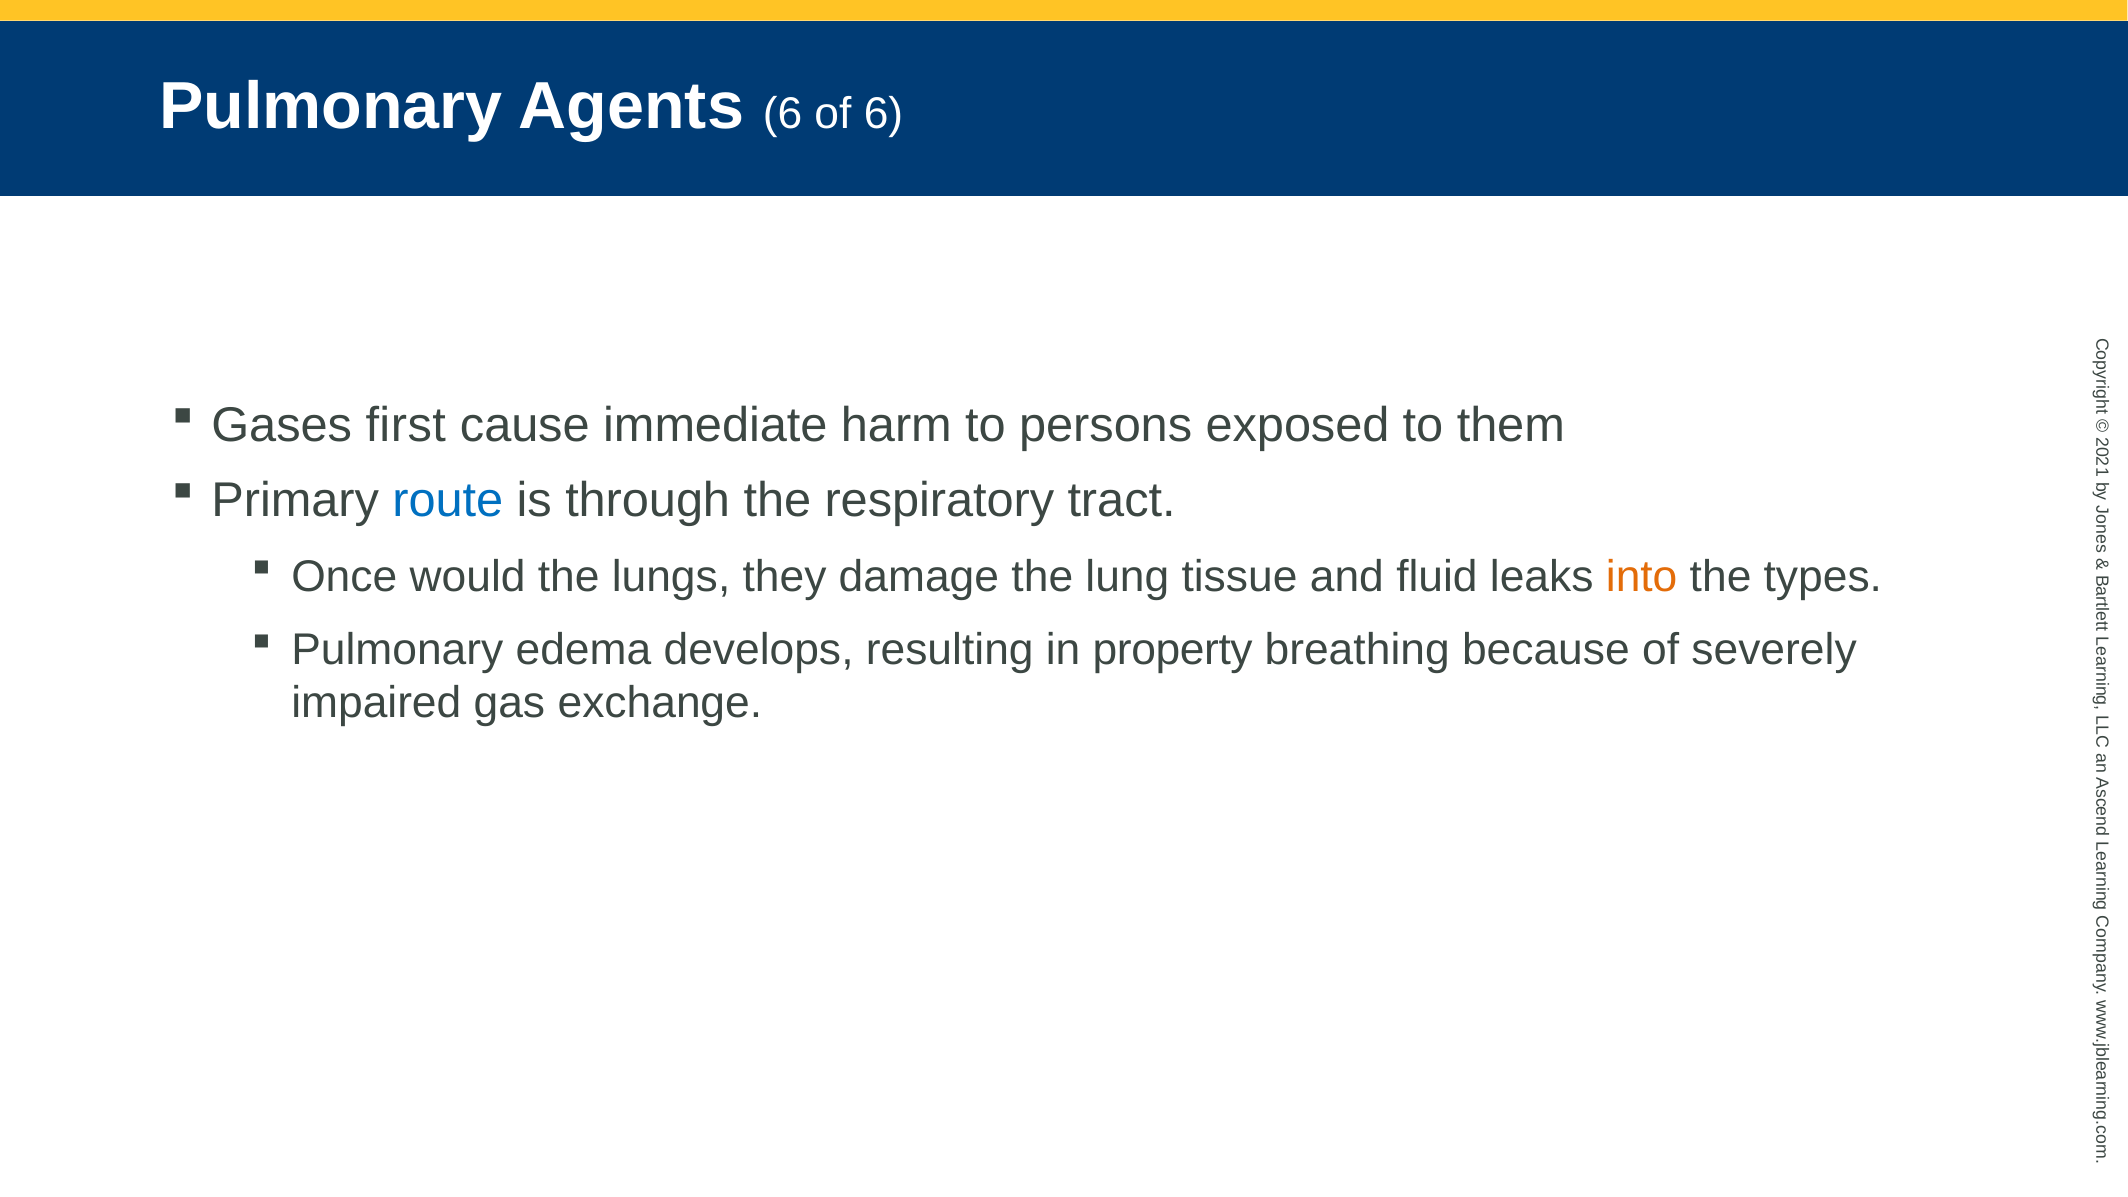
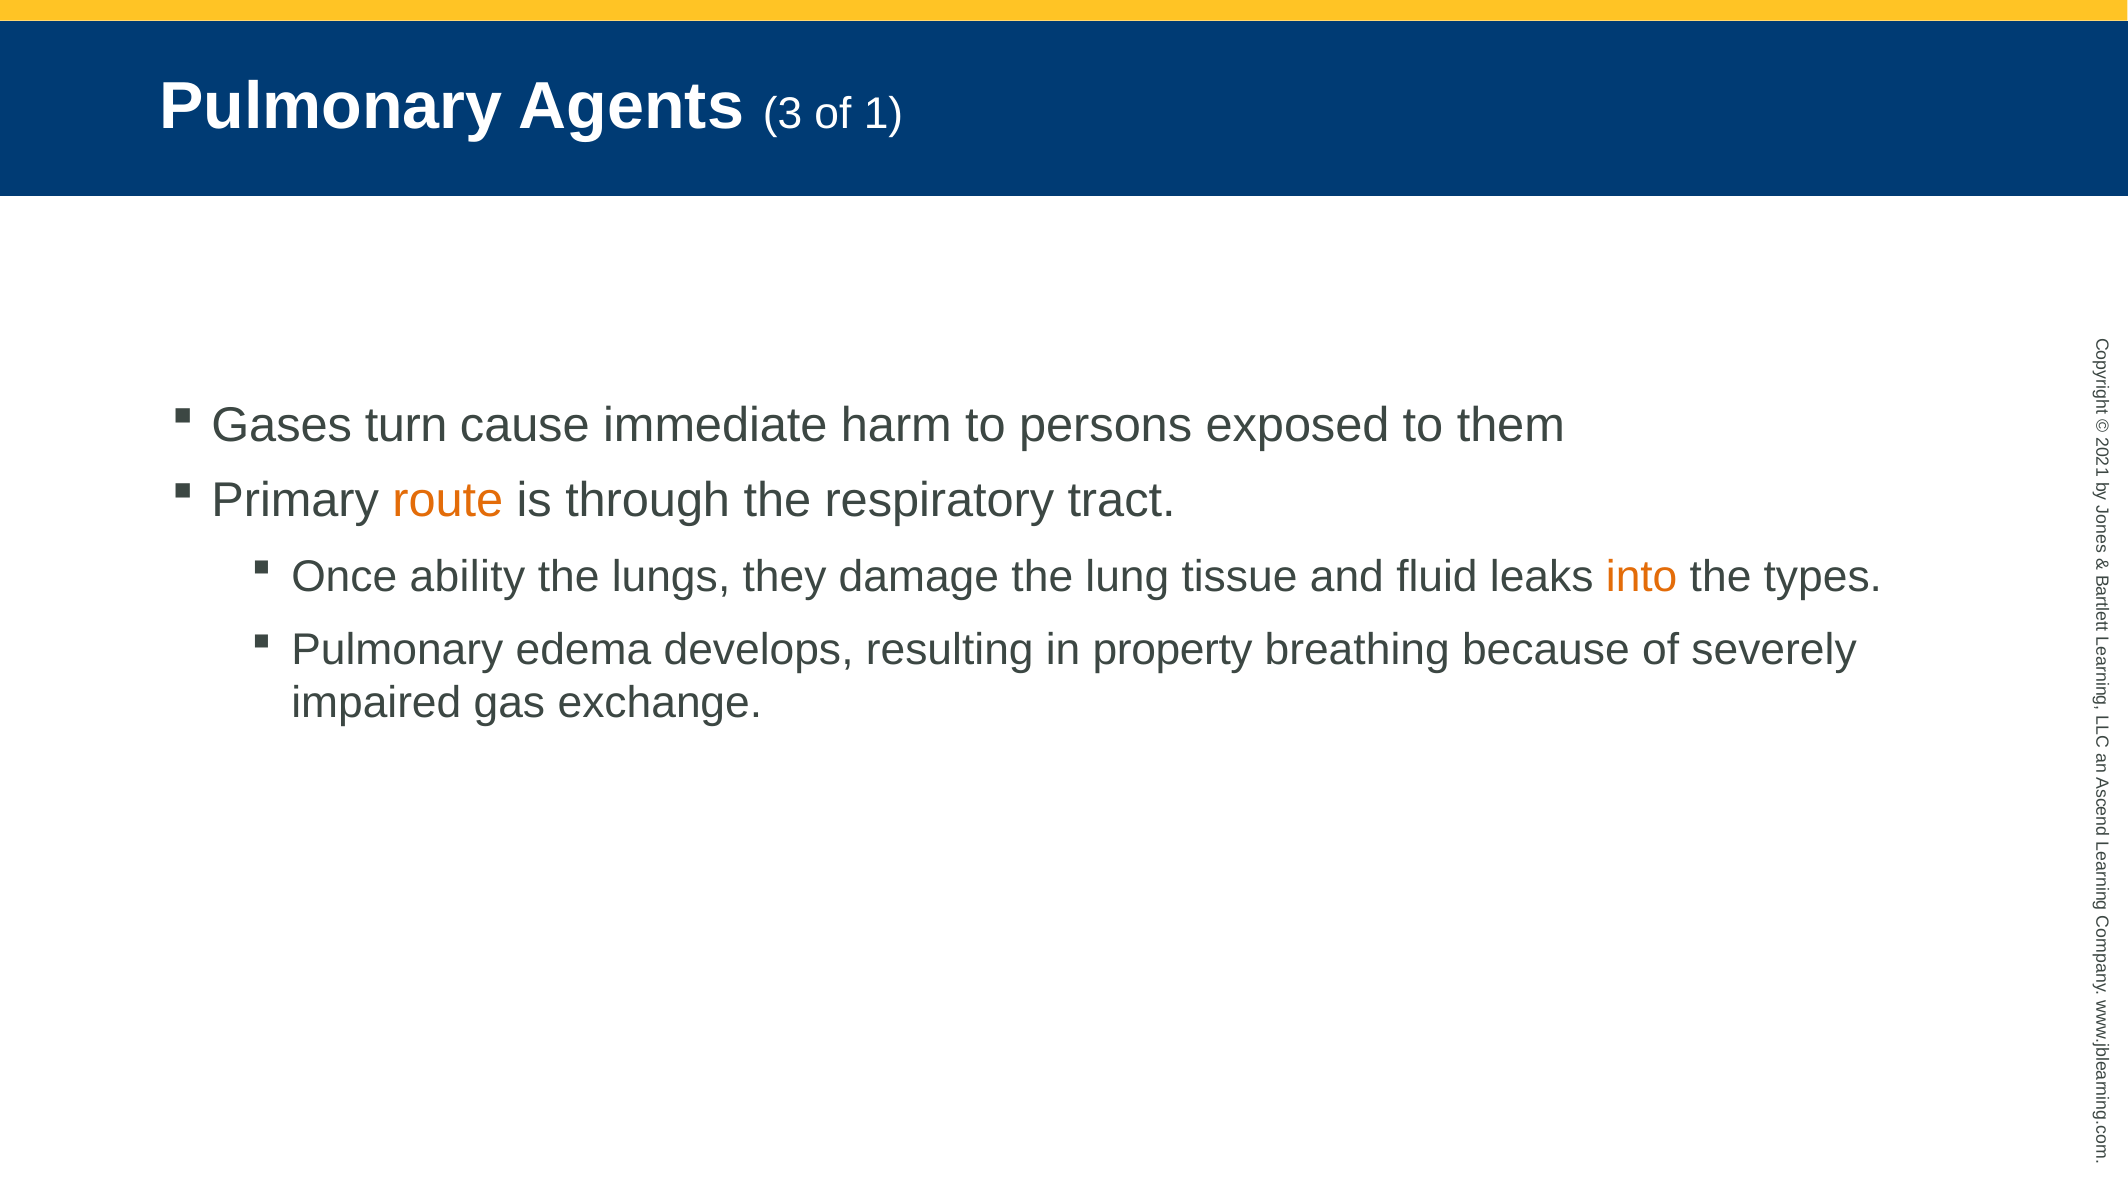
Agents 6: 6 -> 3
of 6: 6 -> 1
first: first -> turn
route colour: blue -> orange
would: would -> ability
